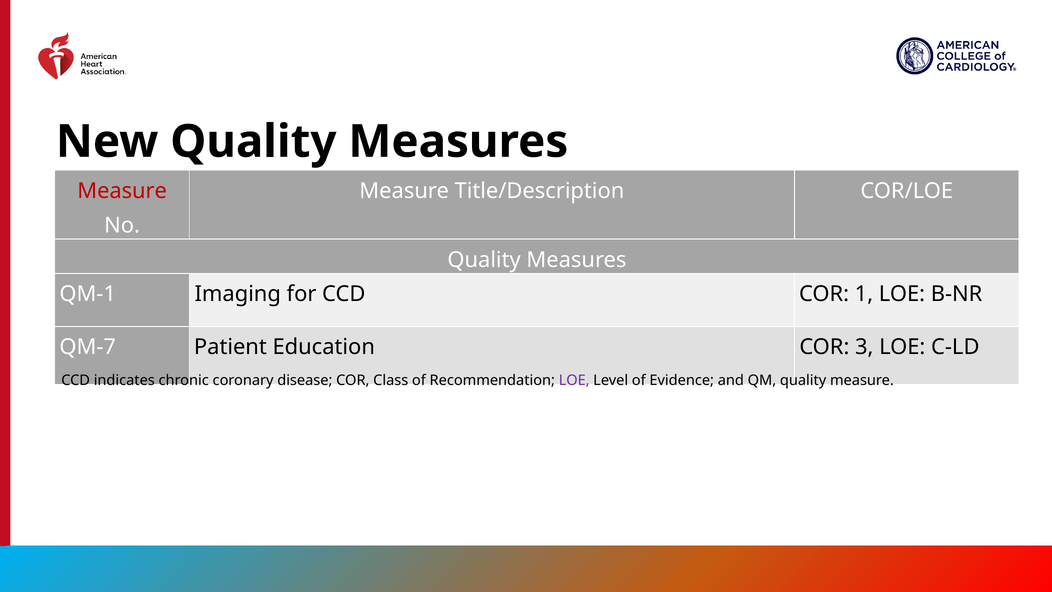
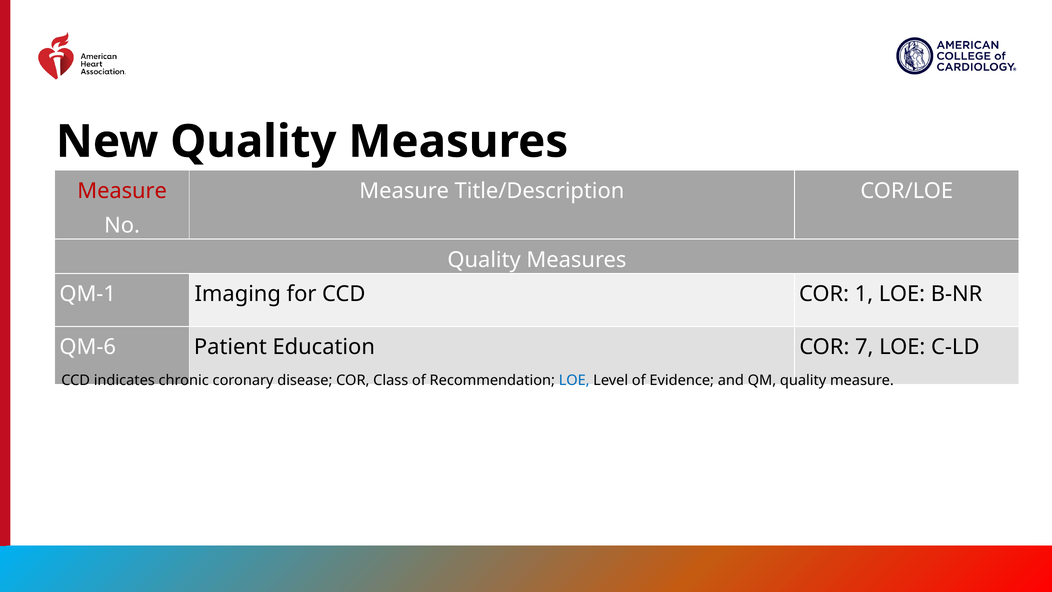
QM-7: QM-7 -> QM-6
3: 3 -> 7
LOE at (574, 380) colour: purple -> blue
